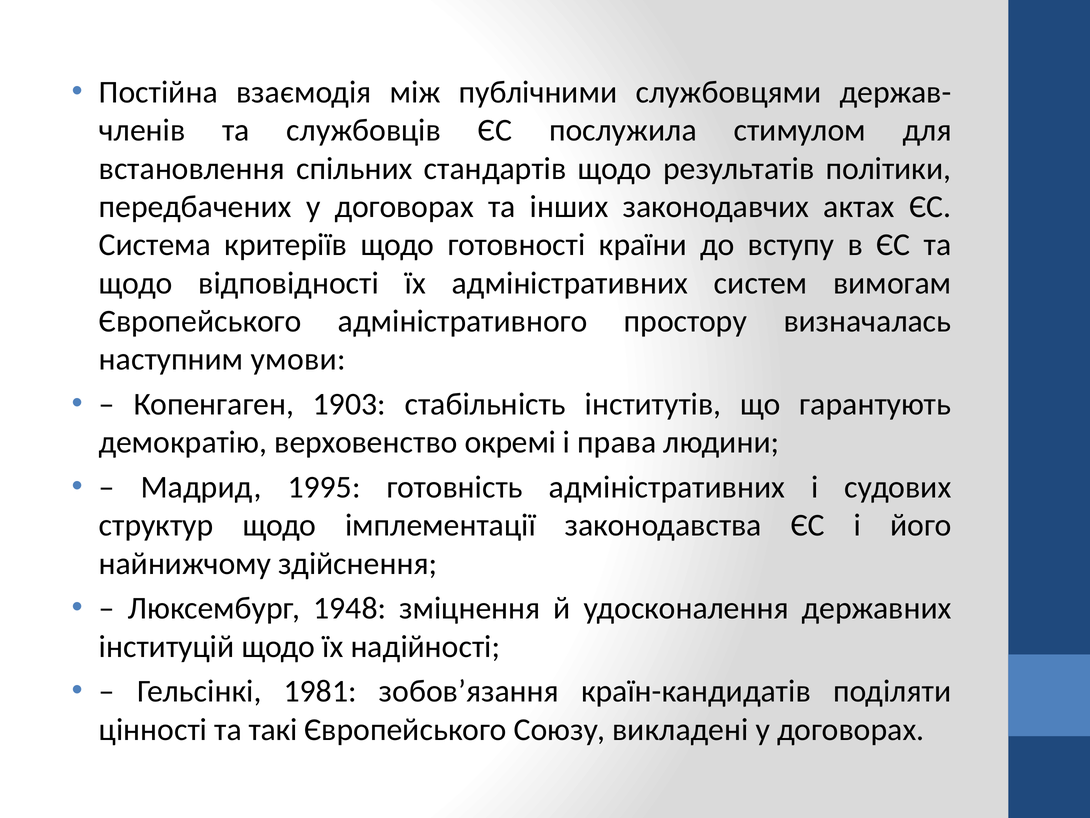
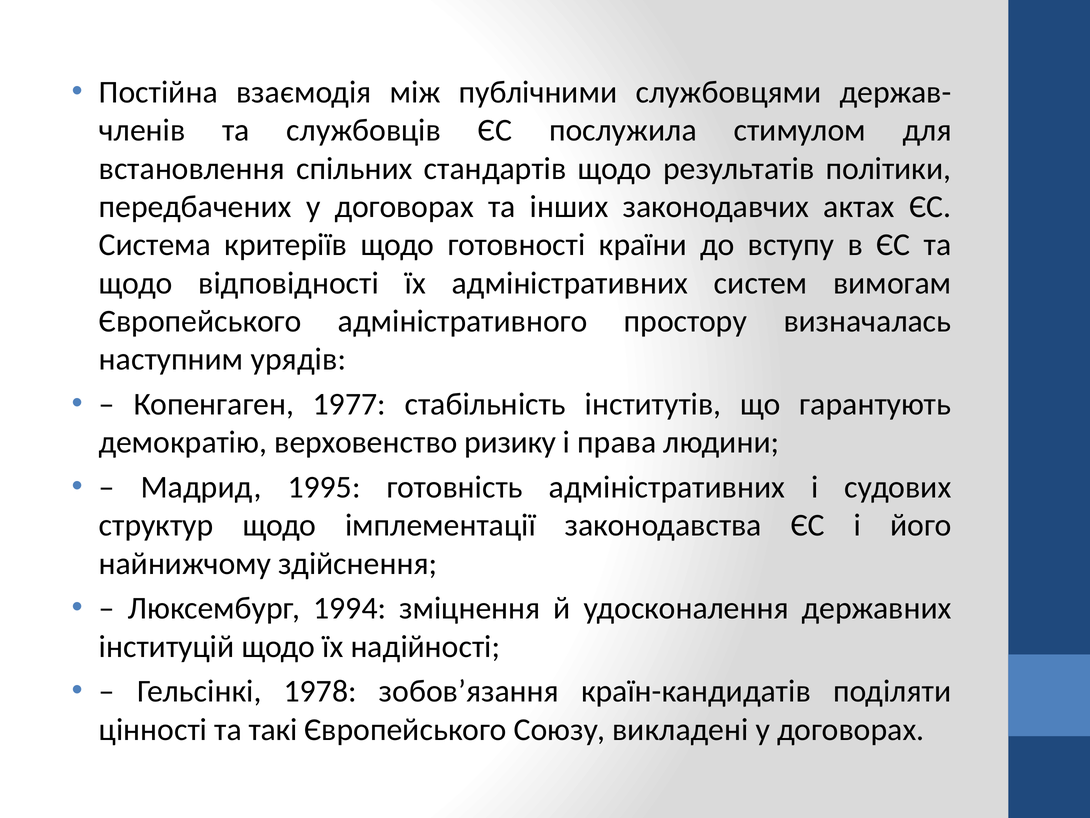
умови: умови -> урядів
1903: 1903 -> 1977
окремі: окремі -> ризику
1948: 1948 -> 1994
1981: 1981 -> 1978
